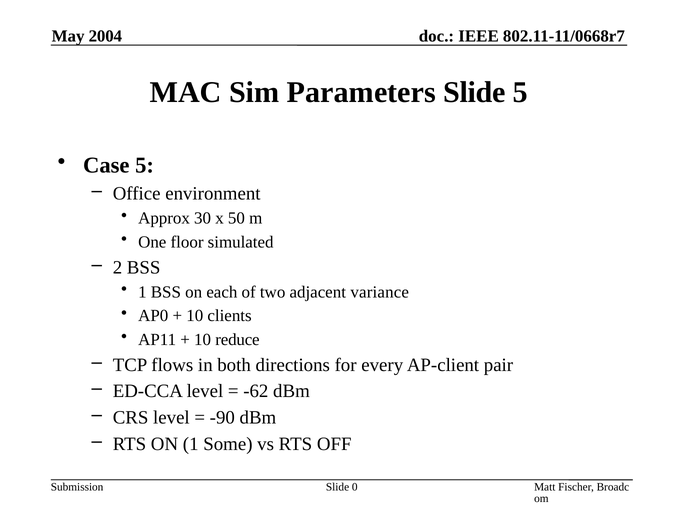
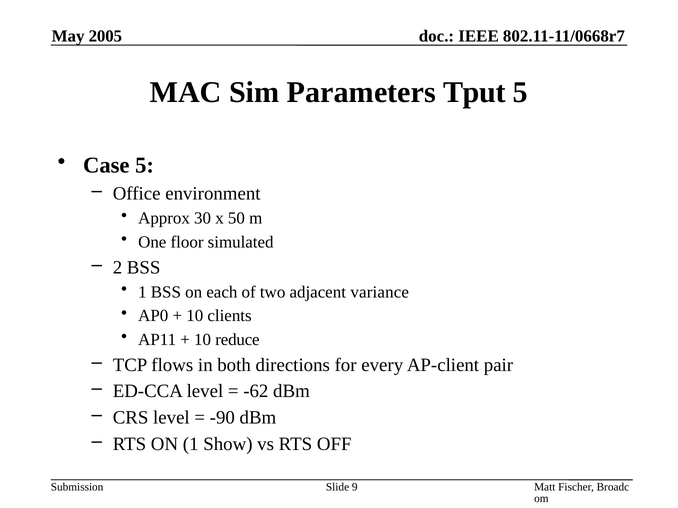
2004: 2004 -> 2005
Parameters Slide: Slide -> Tput
Some: Some -> Show
0: 0 -> 9
